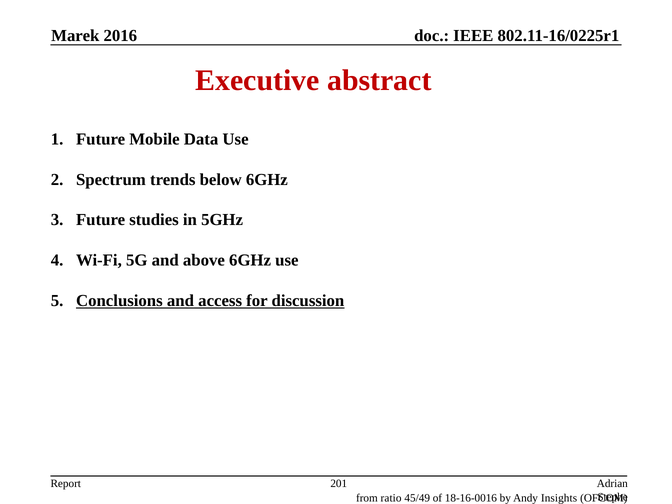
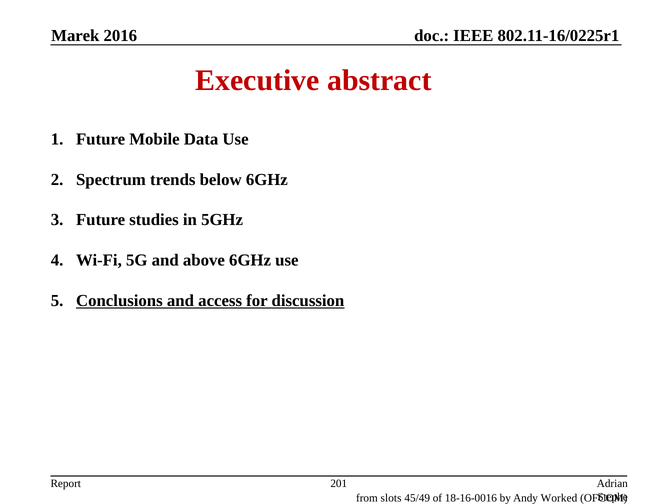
ratio: ratio -> slots
Insights: Insights -> Worked
